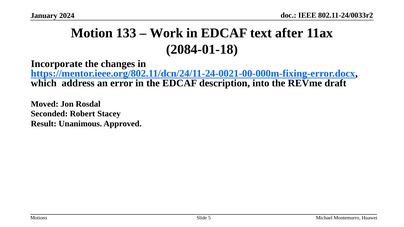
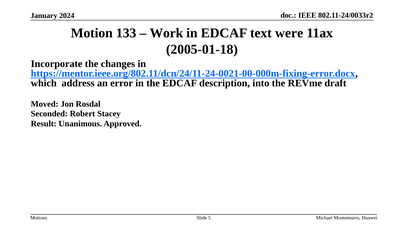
after: after -> were
2084-01-18: 2084-01-18 -> 2005-01-18
